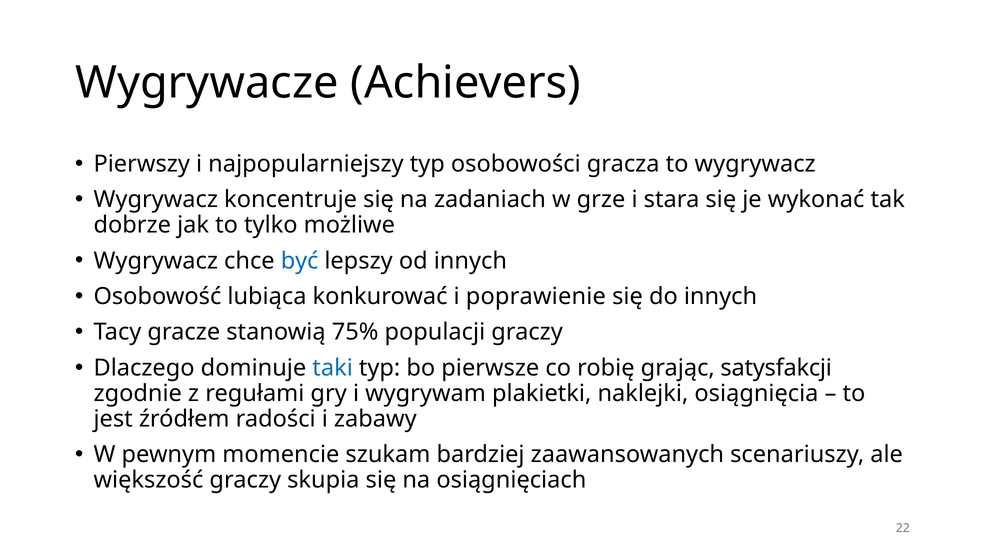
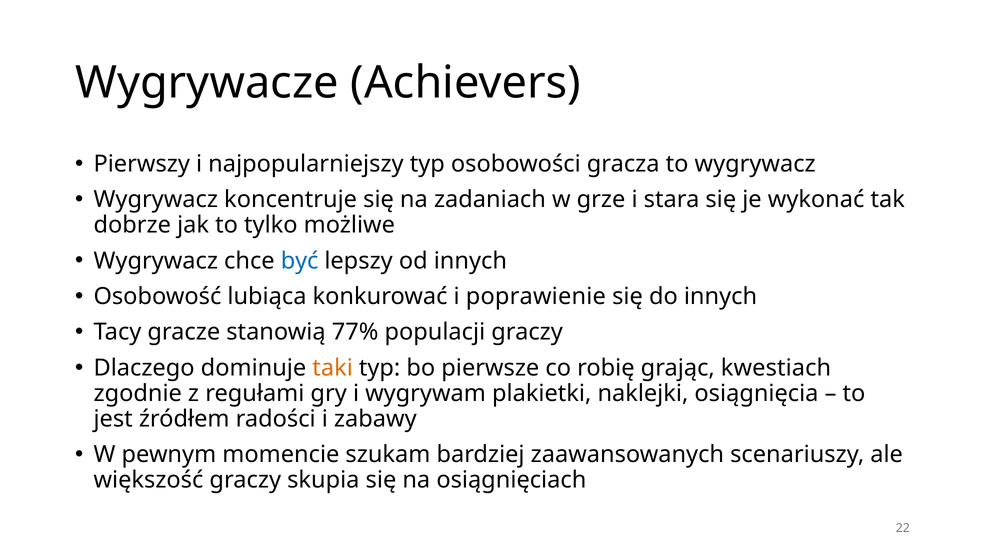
75%: 75% -> 77%
taki colour: blue -> orange
satysfakcji: satysfakcji -> kwestiach
